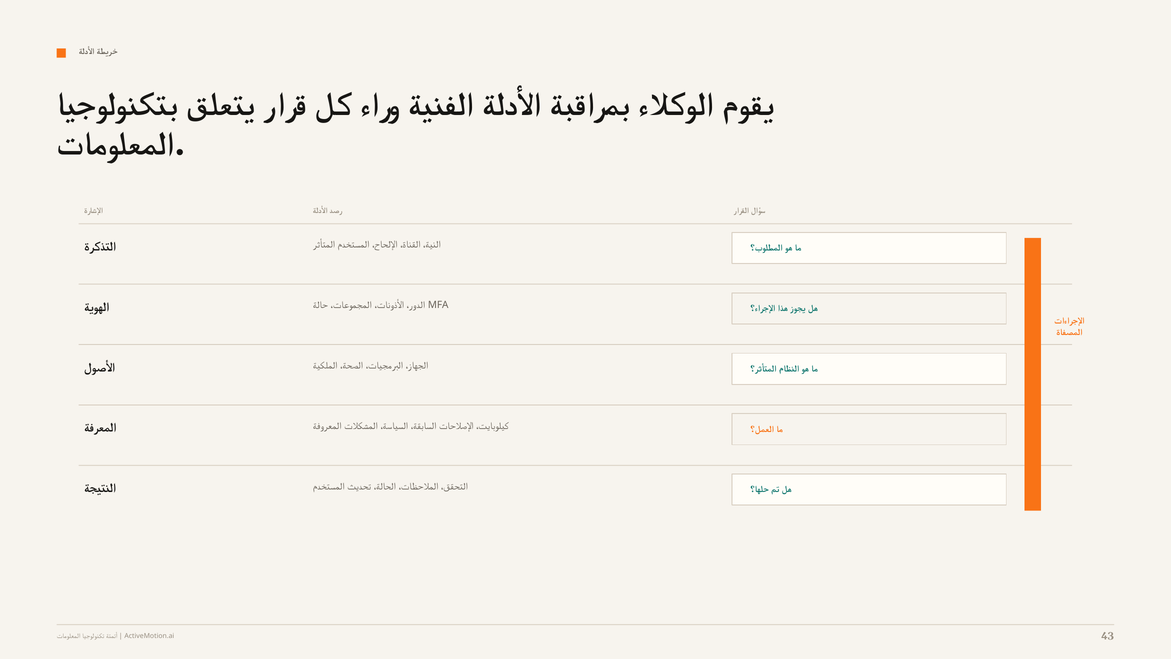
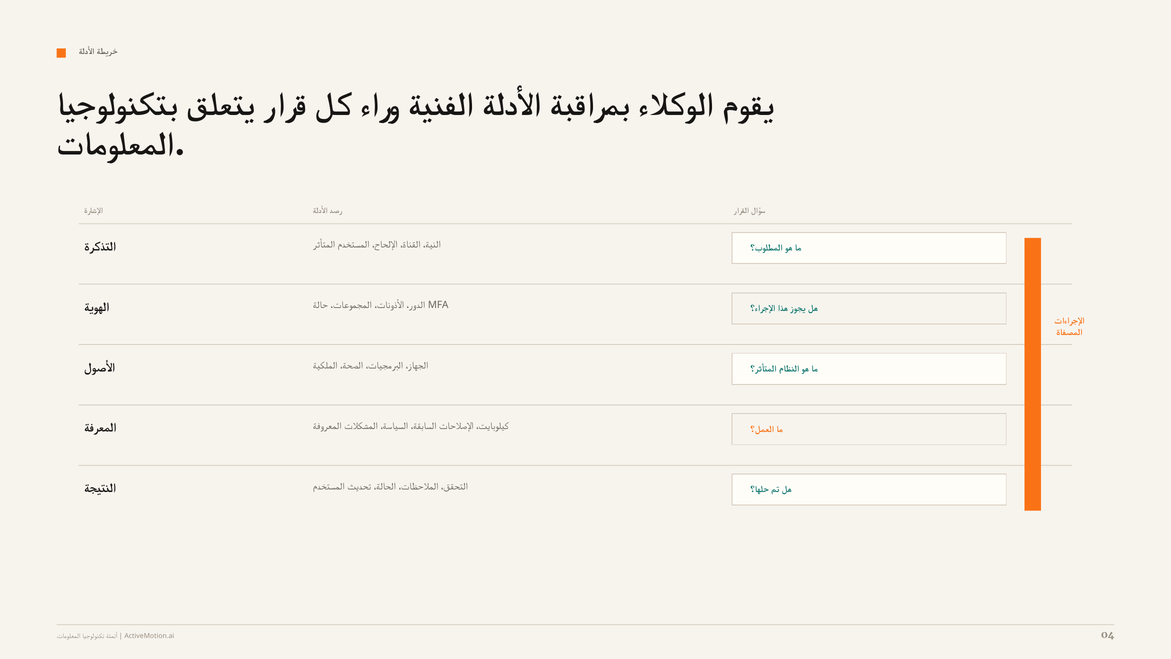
43: 43 -> 04
